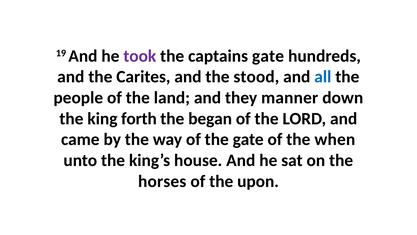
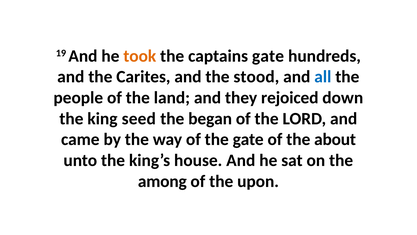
took colour: purple -> orange
manner: manner -> rejoiced
forth: forth -> seed
when: when -> about
horses: horses -> among
